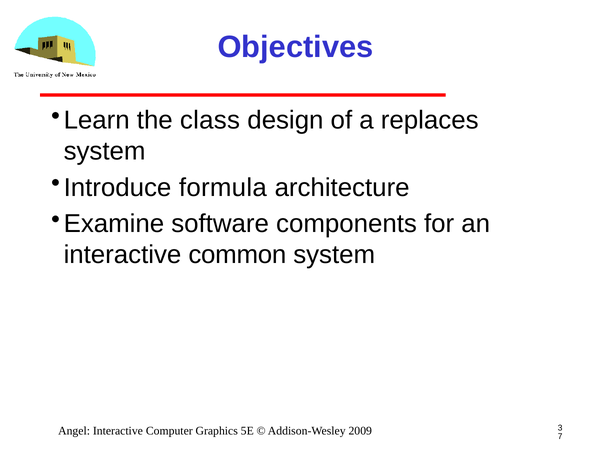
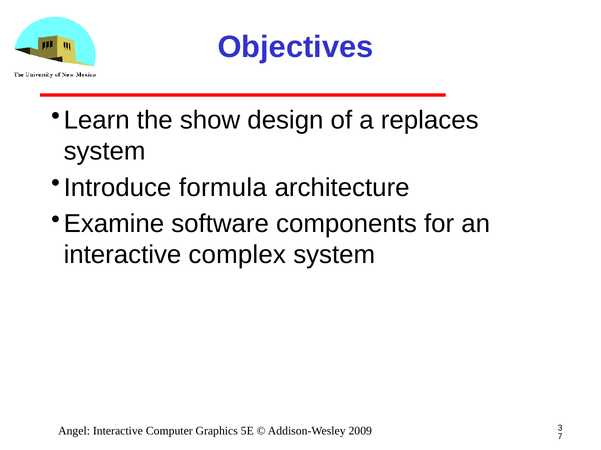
class: class -> show
common: common -> complex
